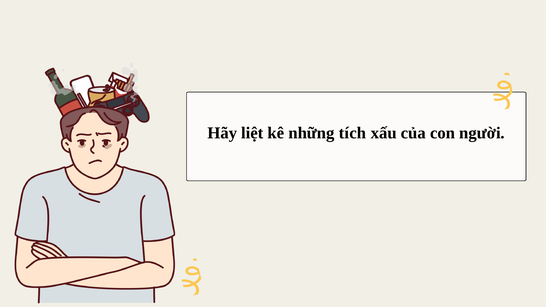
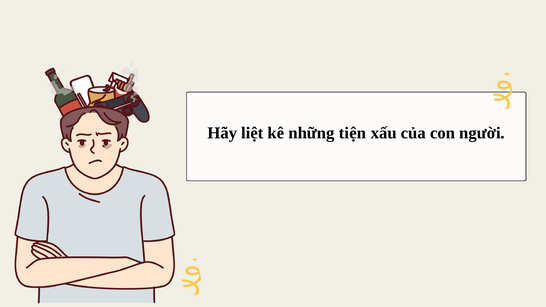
tích: tích -> tiện
